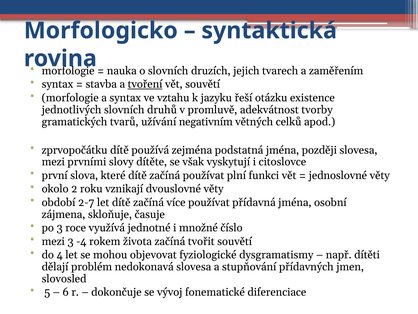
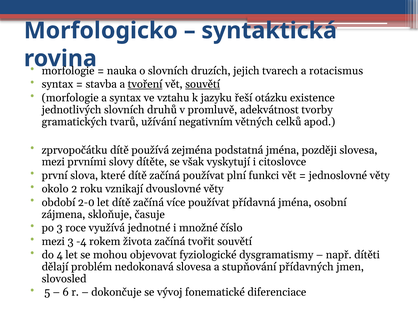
zaměřením: zaměřením -> rotacismus
souvětí at (203, 84) underline: none -> present
2-7: 2-7 -> 2-0
